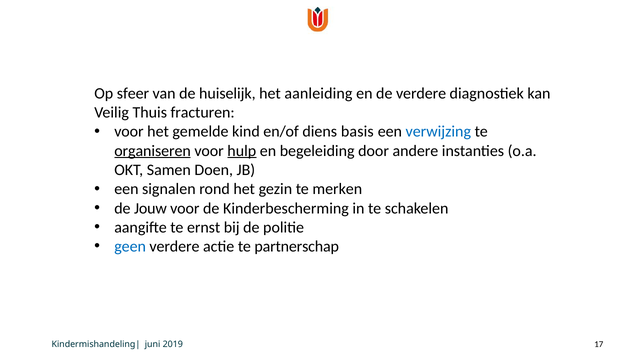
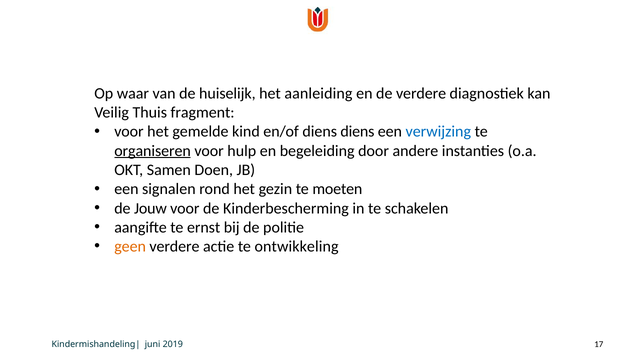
sfeer: sfeer -> waar
fracturen: fracturen -> fragment
diens basis: basis -> diens
hulp underline: present -> none
merken: merken -> moeten
geen colour: blue -> orange
partnerschap: partnerschap -> ontwikkeling
